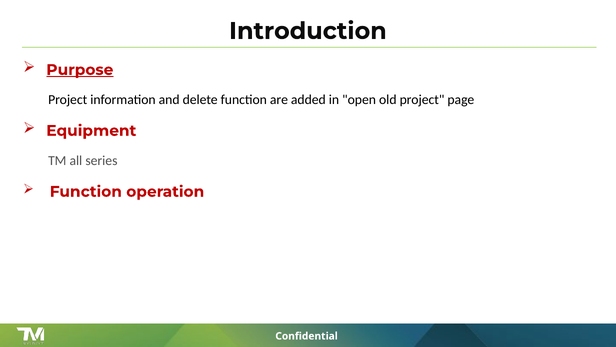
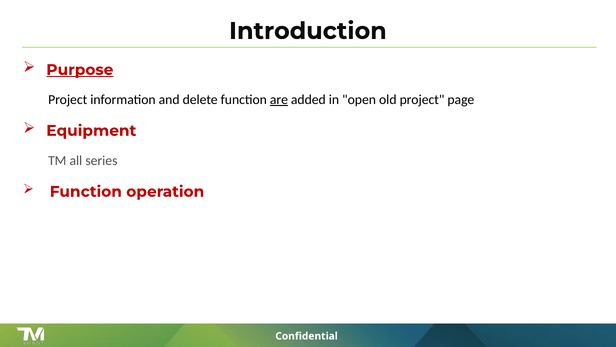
are underline: none -> present
